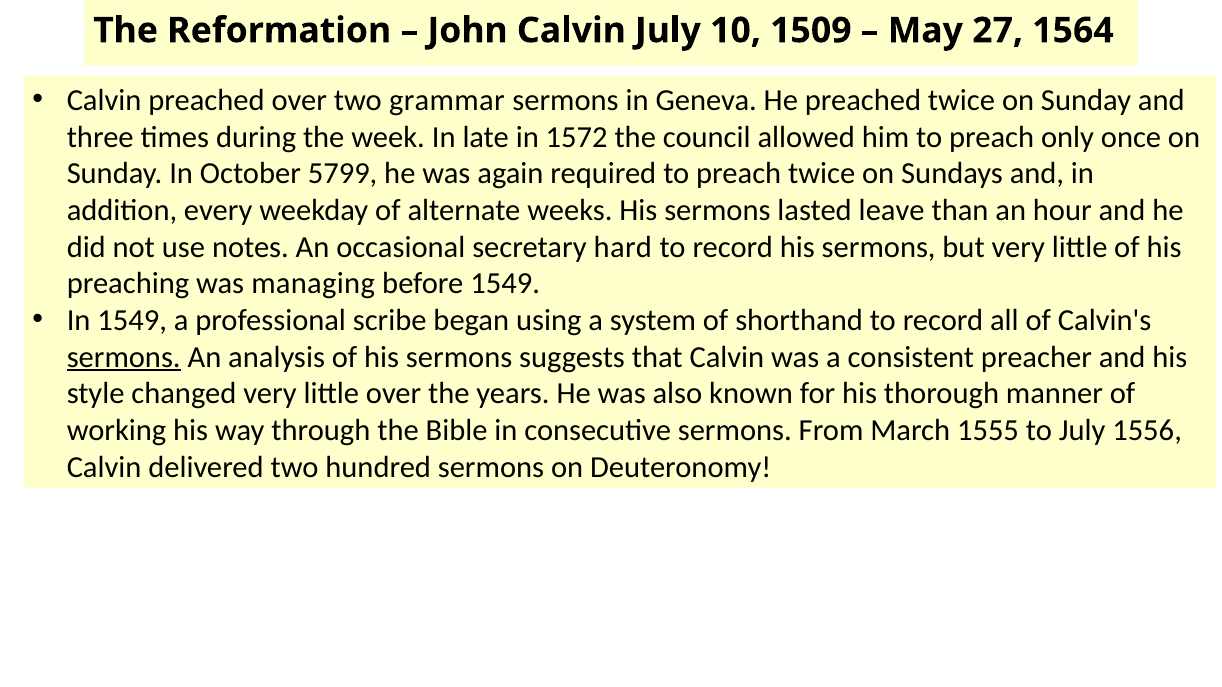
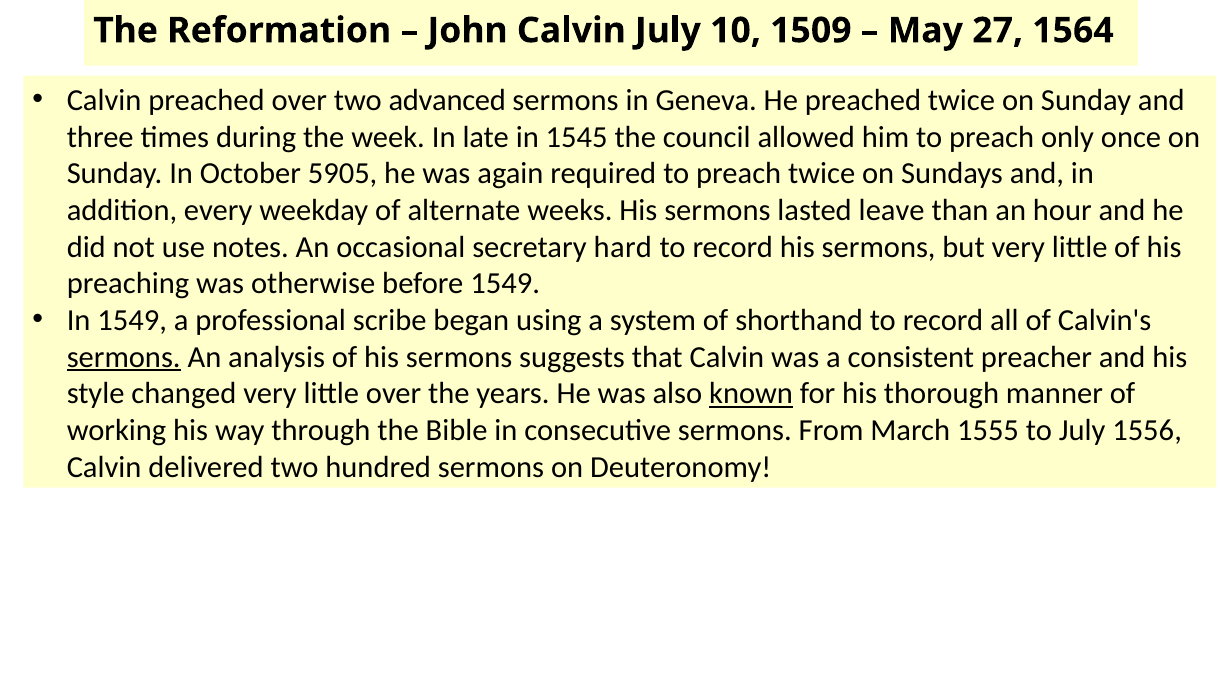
grammar: grammar -> advanced
1572: 1572 -> 1545
5799: 5799 -> 5905
managing: managing -> otherwise
known underline: none -> present
